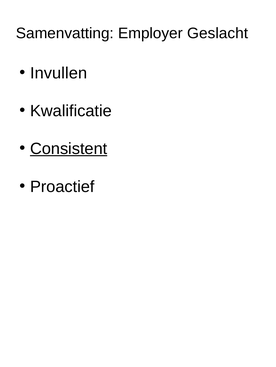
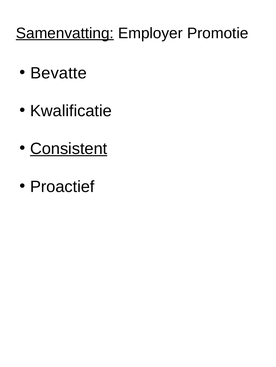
Samenvatting underline: none -> present
Geslacht: Geslacht -> Promotie
Invullen: Invullen -> Bevatte
